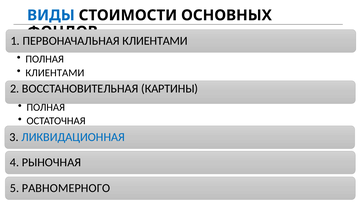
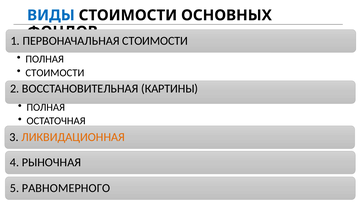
КЛИЕНТАМИ at (155, 41): КЛИЕНТАМИ -> СТОИМОСТИ
КЛИЕНТАМИ at (55, 73): КЛИЕНТАМИ -> СТОИМОСТИ
ЛИКВИДАЦИОННАЯ colour: blue -> orange
